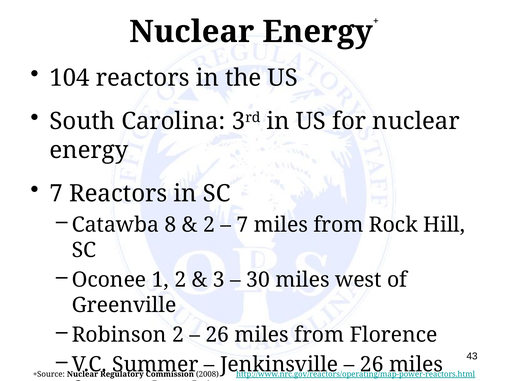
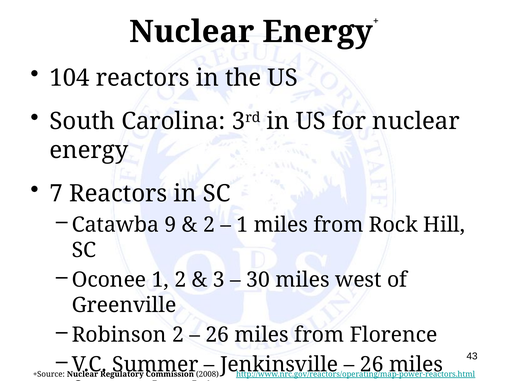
8: 8 -> 9
7 at (242, 225): 7 -> 1
